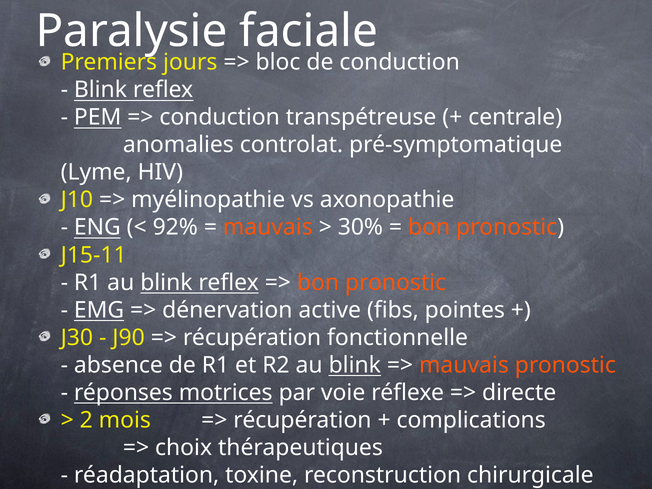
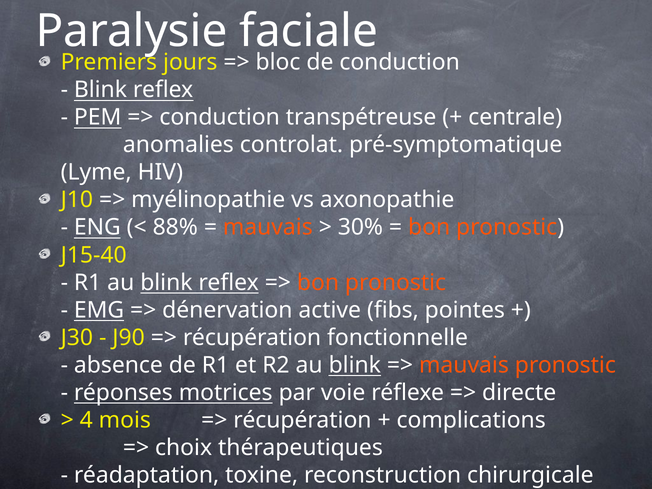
92%: 92% -> 88%
J15-11: J15-11 -> J15-40
2: 2 -> 4
